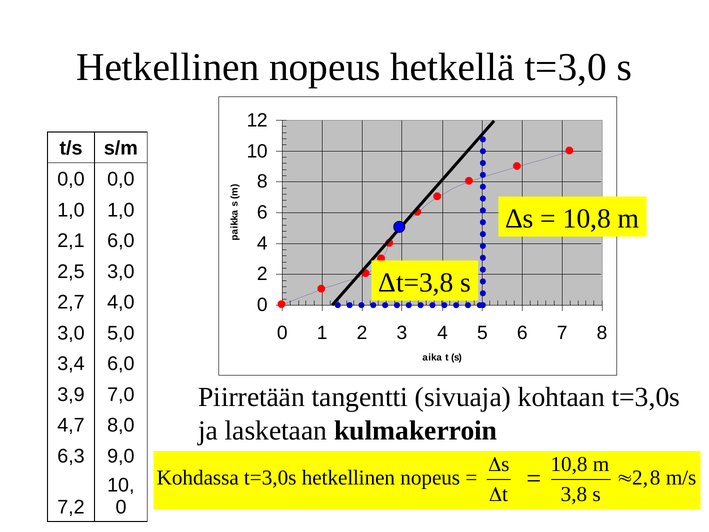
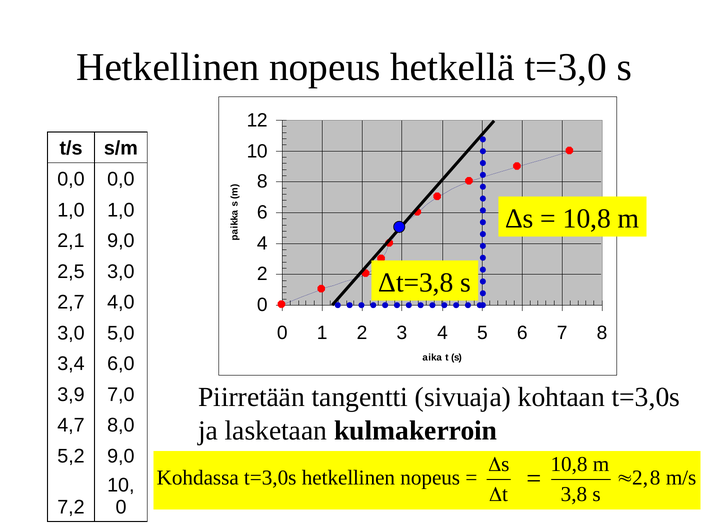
2,1 6,0: 6,0 -> 9,0
6,3: 6,3 -> 5,2
